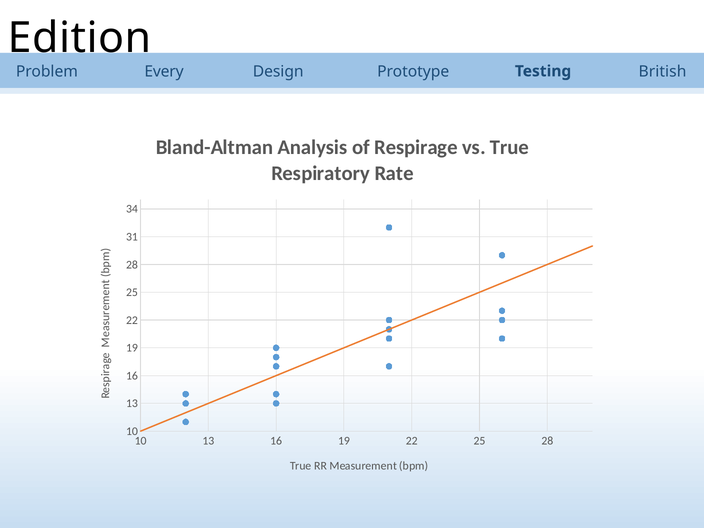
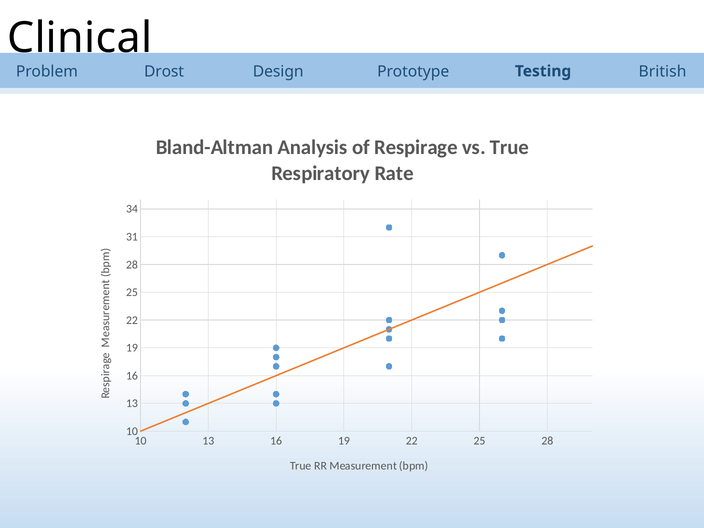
Edition: Edition -> Clinical
Every: Every -> Drost
